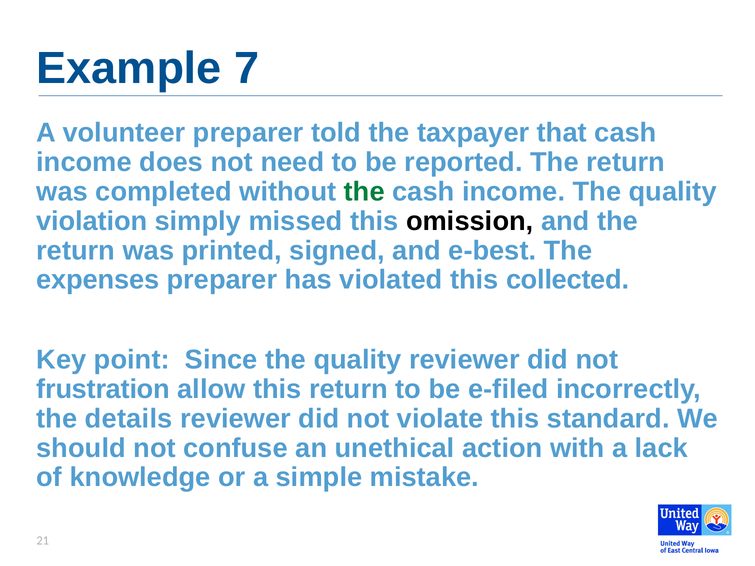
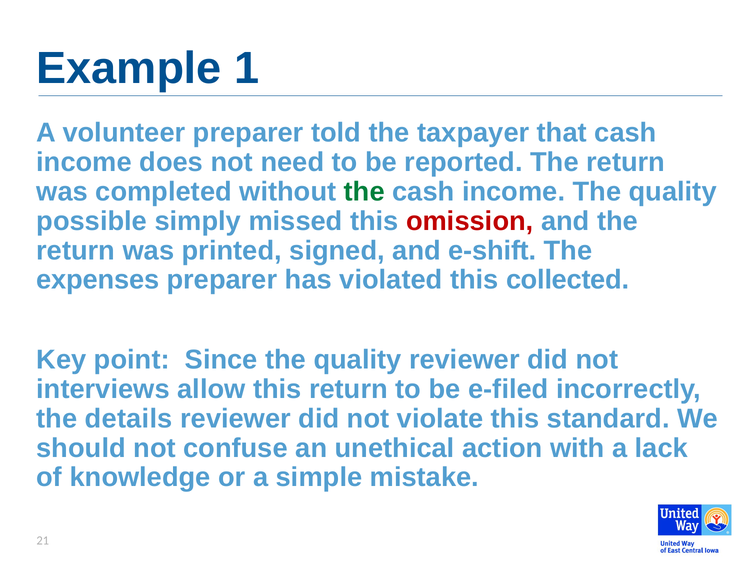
7: 7 -> 1
violation: violation -> possible
omission colour: black -> red
e-best: e-best -> e-shift
frustration: frustration -> interviews
